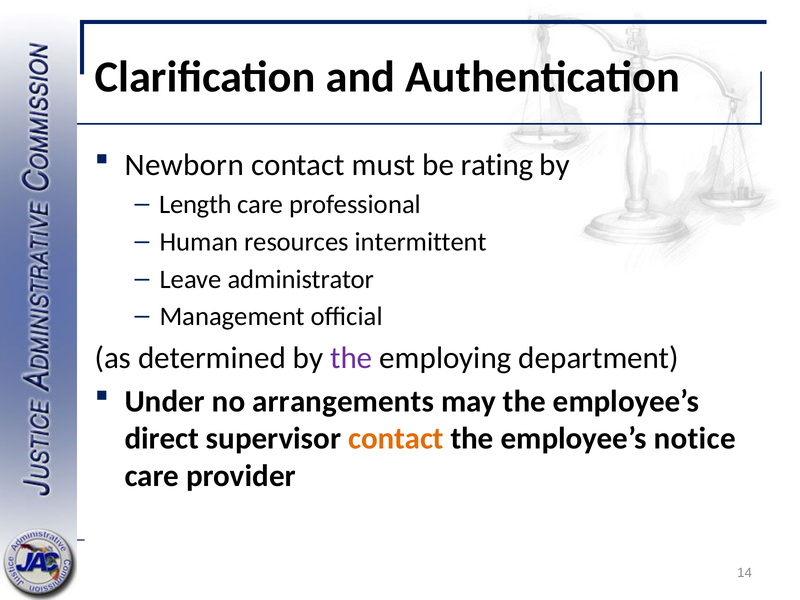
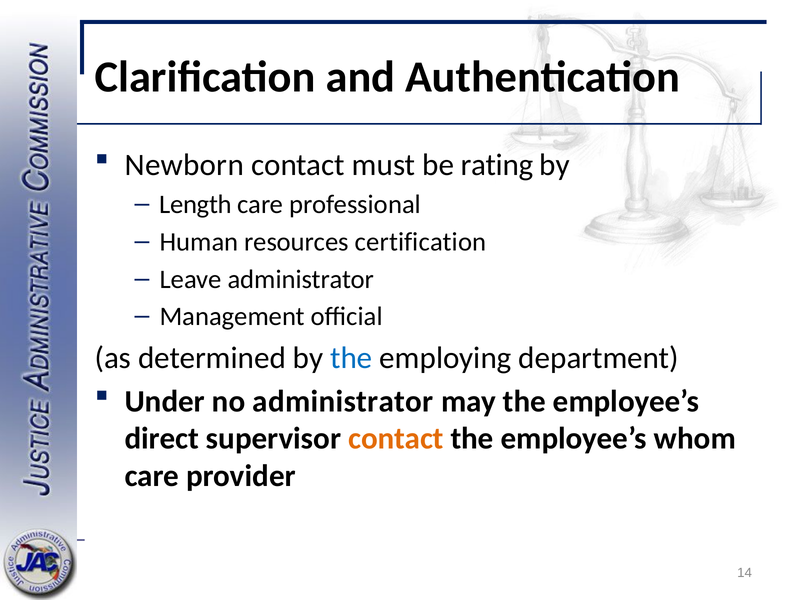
intermittent: intermittent -> certification
the at (351, 358) colour: purple -> blue
no arrangements: arrangements -> administrator
notice: notice -> whom
